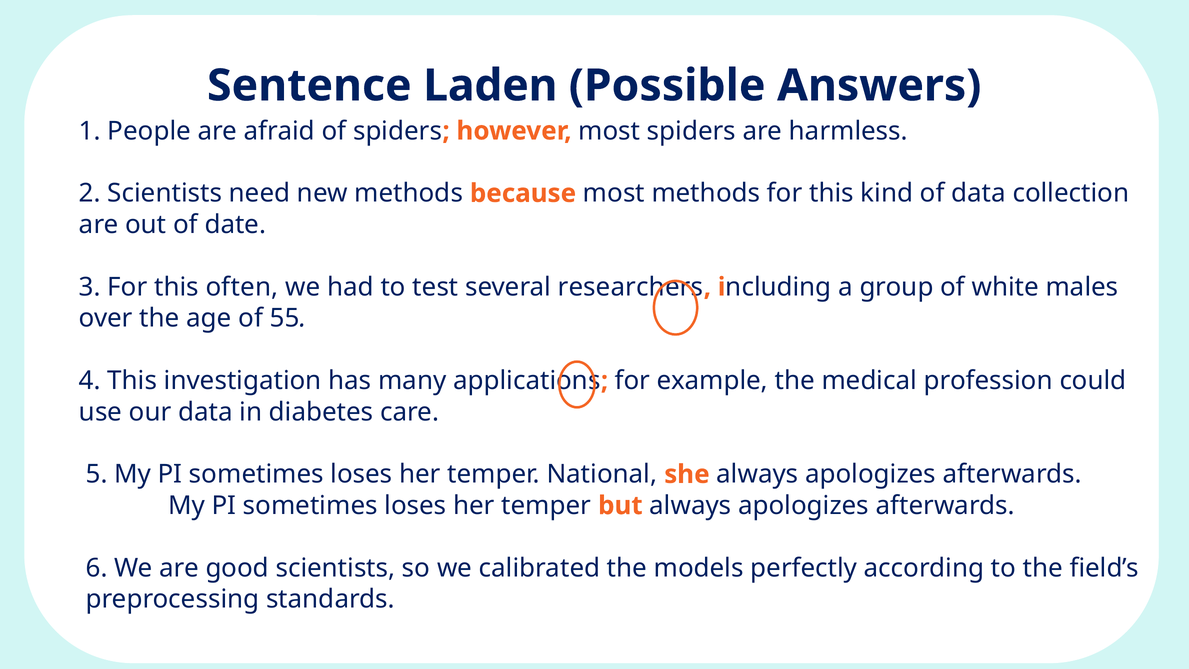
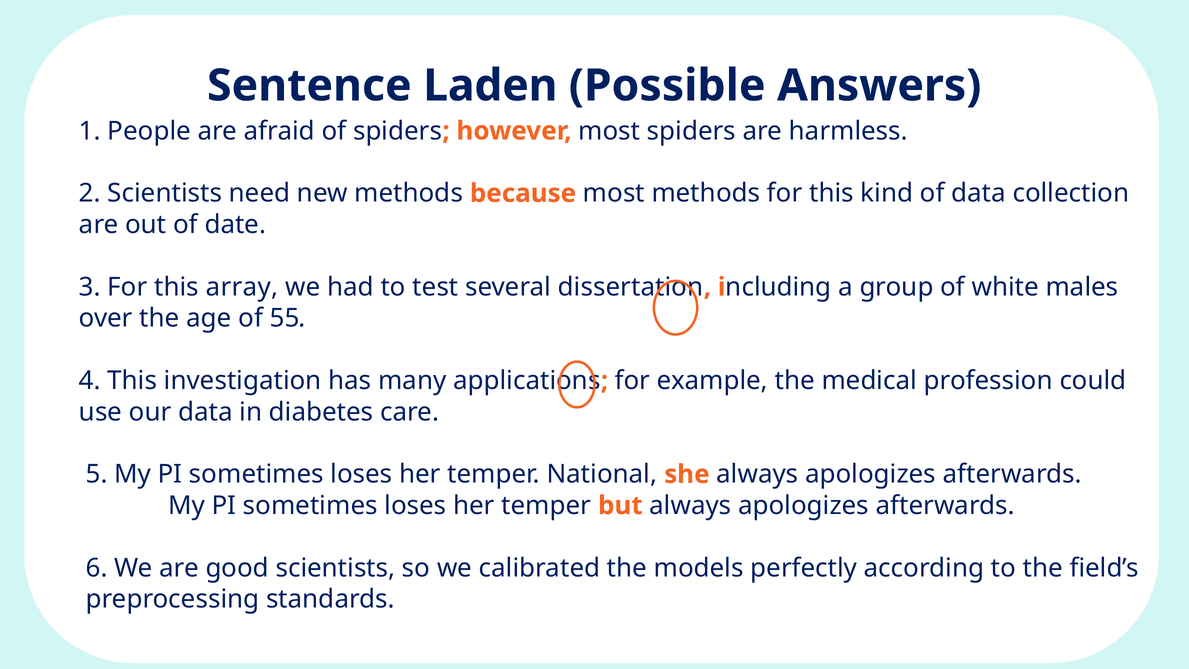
often: often -> array
researchers: researchers -> dissertation
